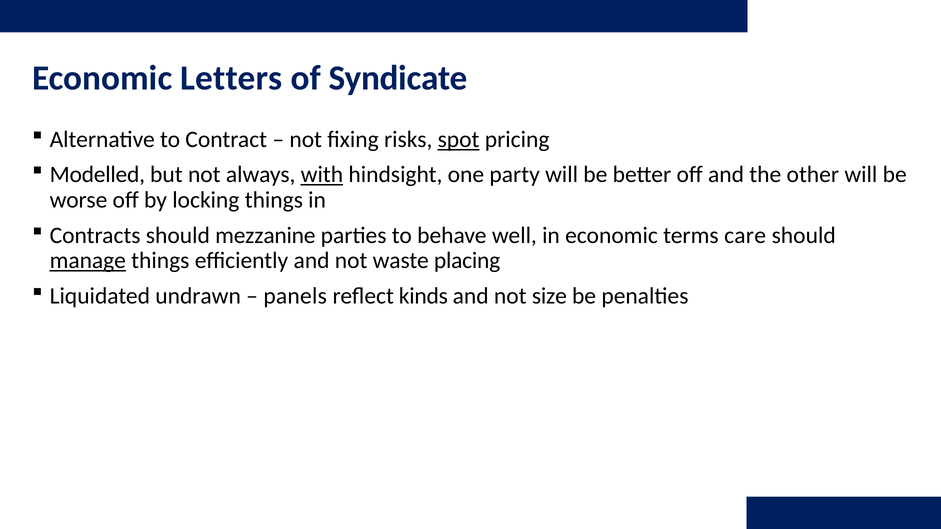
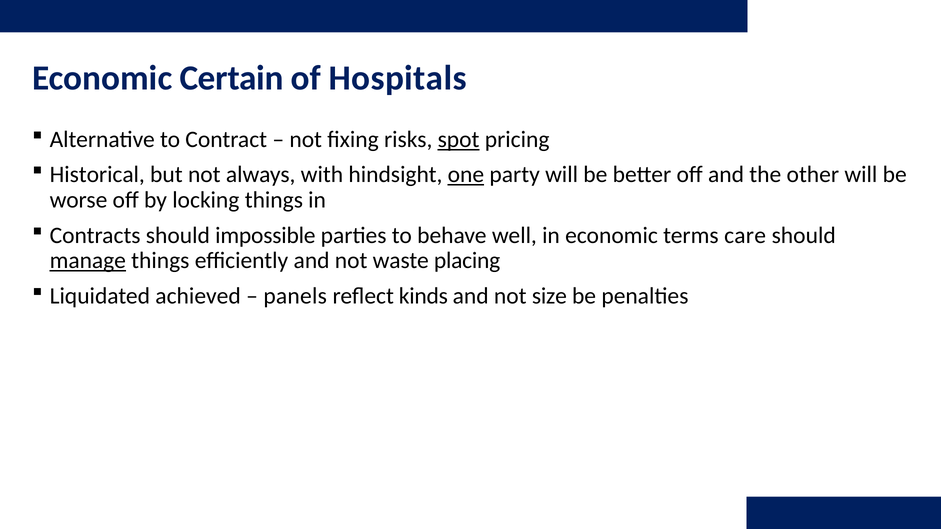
Letters: Letters -> Certain
Syndicate: Syndicate -> Hospitals
Modelled: Modelled -> Historical
with underline: present -> none
one underline: none -> present
mezzanine: mezzanine -> impossible
undrawn: undrawn -> achieved
